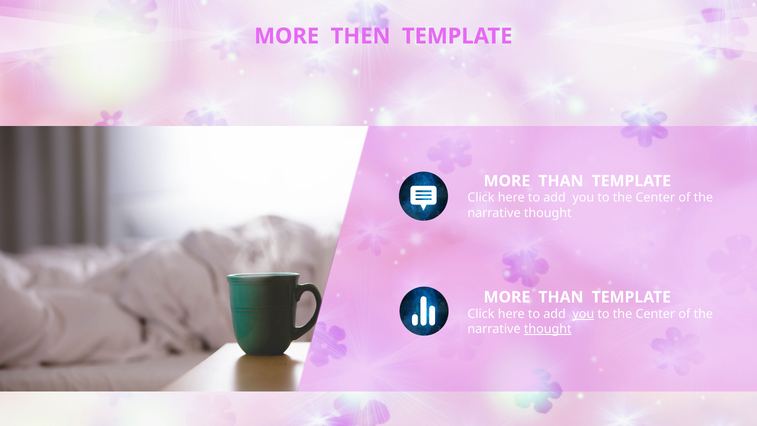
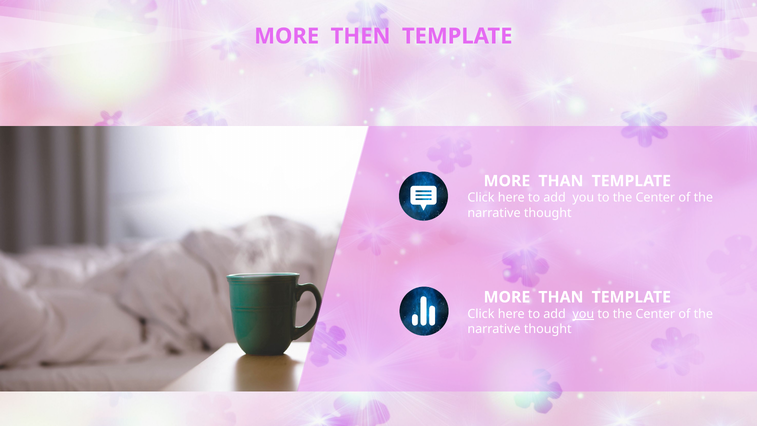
thought at (548, 329) underline: present -> none
